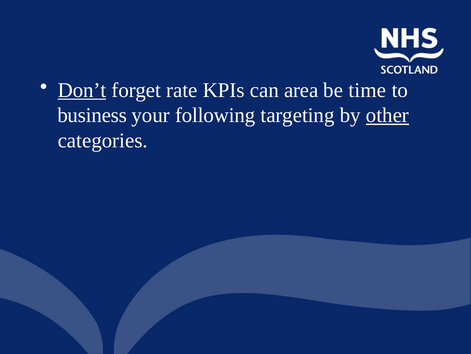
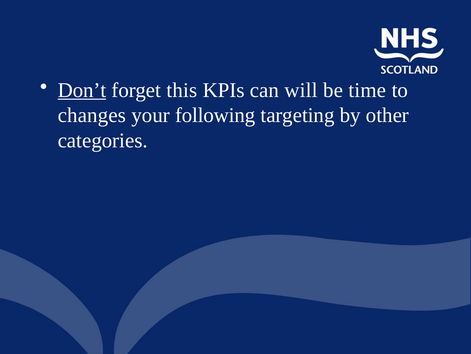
rate: rate -> this
area: area -> will
business: business -> changes
other underline: present -> none
